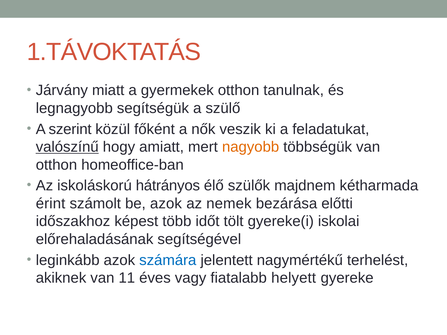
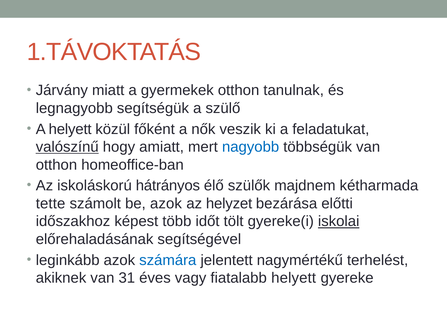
A szerint: szerint -> helyett
nagyobb colour: orange -> blue
érint: érint -> tette
nemek: nemek -> helyzet
iskolai underline: none -> present
11: 11 -> 31
